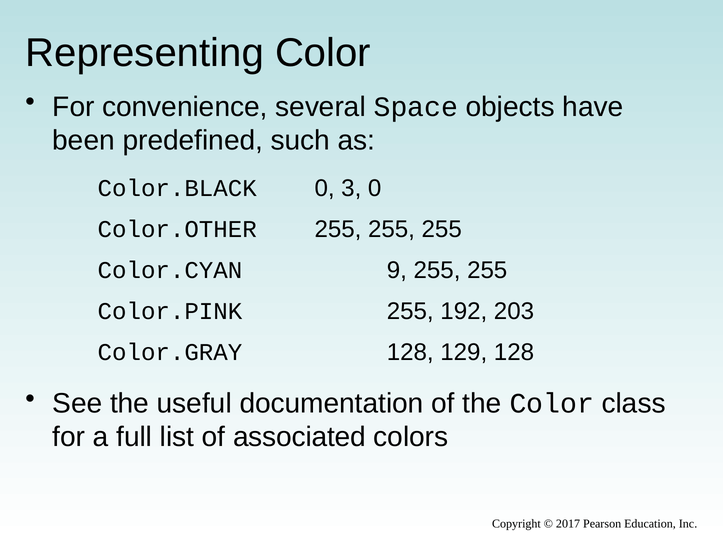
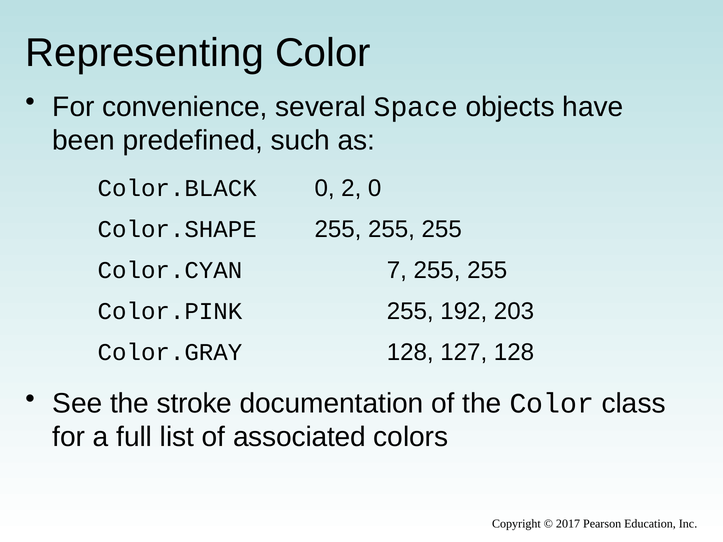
3: 3 -> 2
Color.OTHER: Color.OTHER -> Color.SHAPE
9: 9 -> 7
129: 129 -> 127
useful: useful -> stroke
